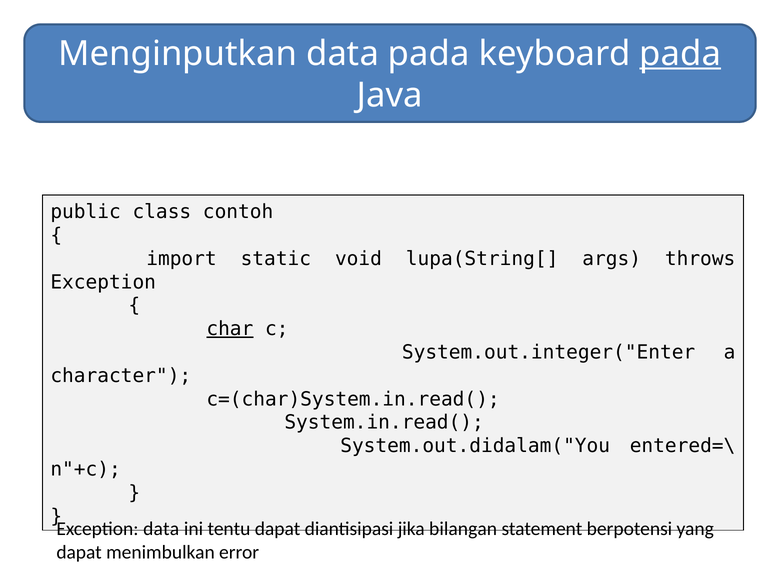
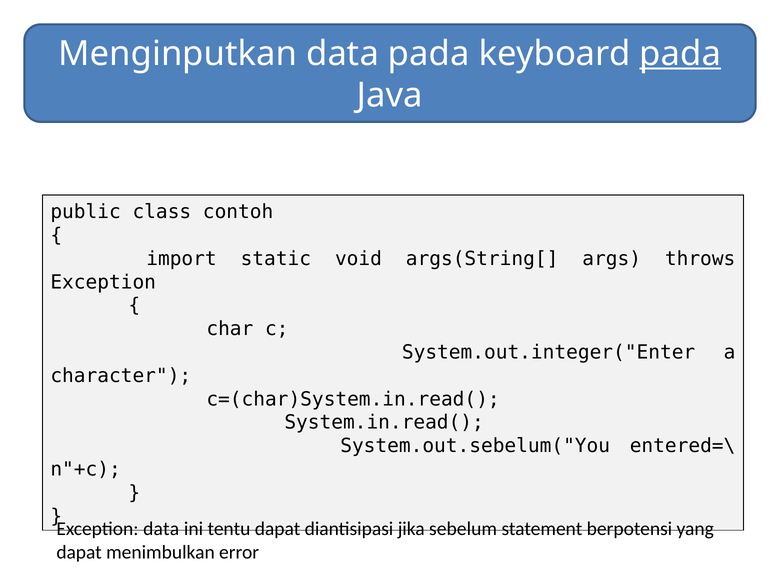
lupa(String[: lupa(String[ -> args(String[
char underline: present -> none
System.out.didalam("You: System.out.didalam("You -> System.out.sebelum("You
bilangan: bilangan -> sebelum
